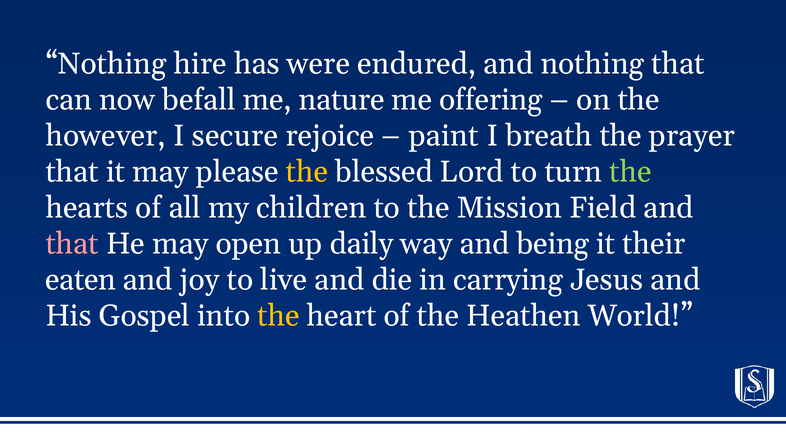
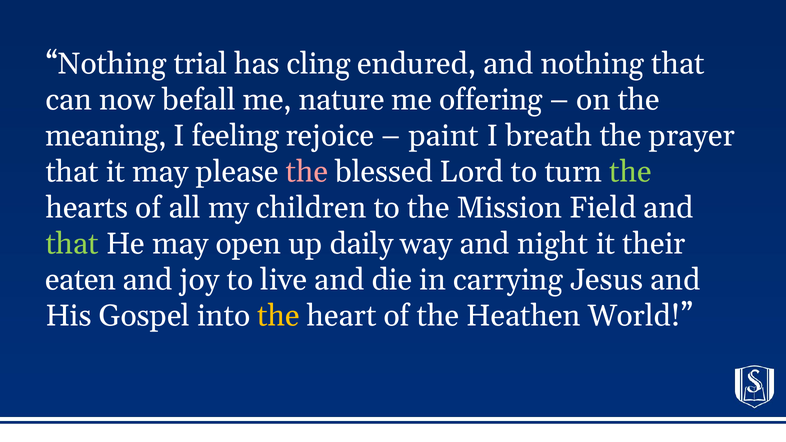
hire: hire -> trial
were: were -> cling
however: however -> meaning
secure: secure -> feeling
the at (307, 172) colour: yellow -> pink
that at (72, 244) colour: pink -> light green
being: being -> night
